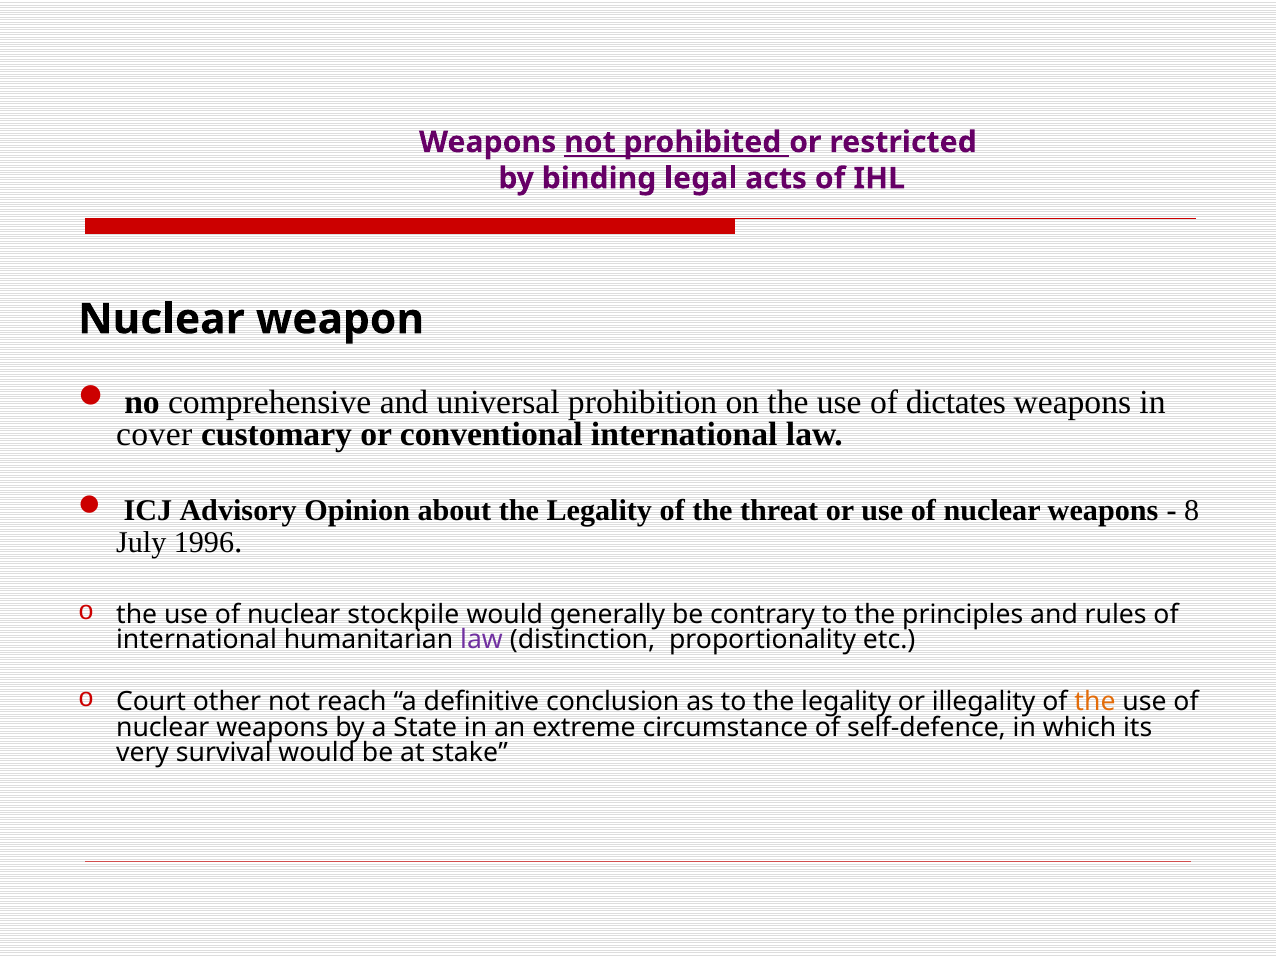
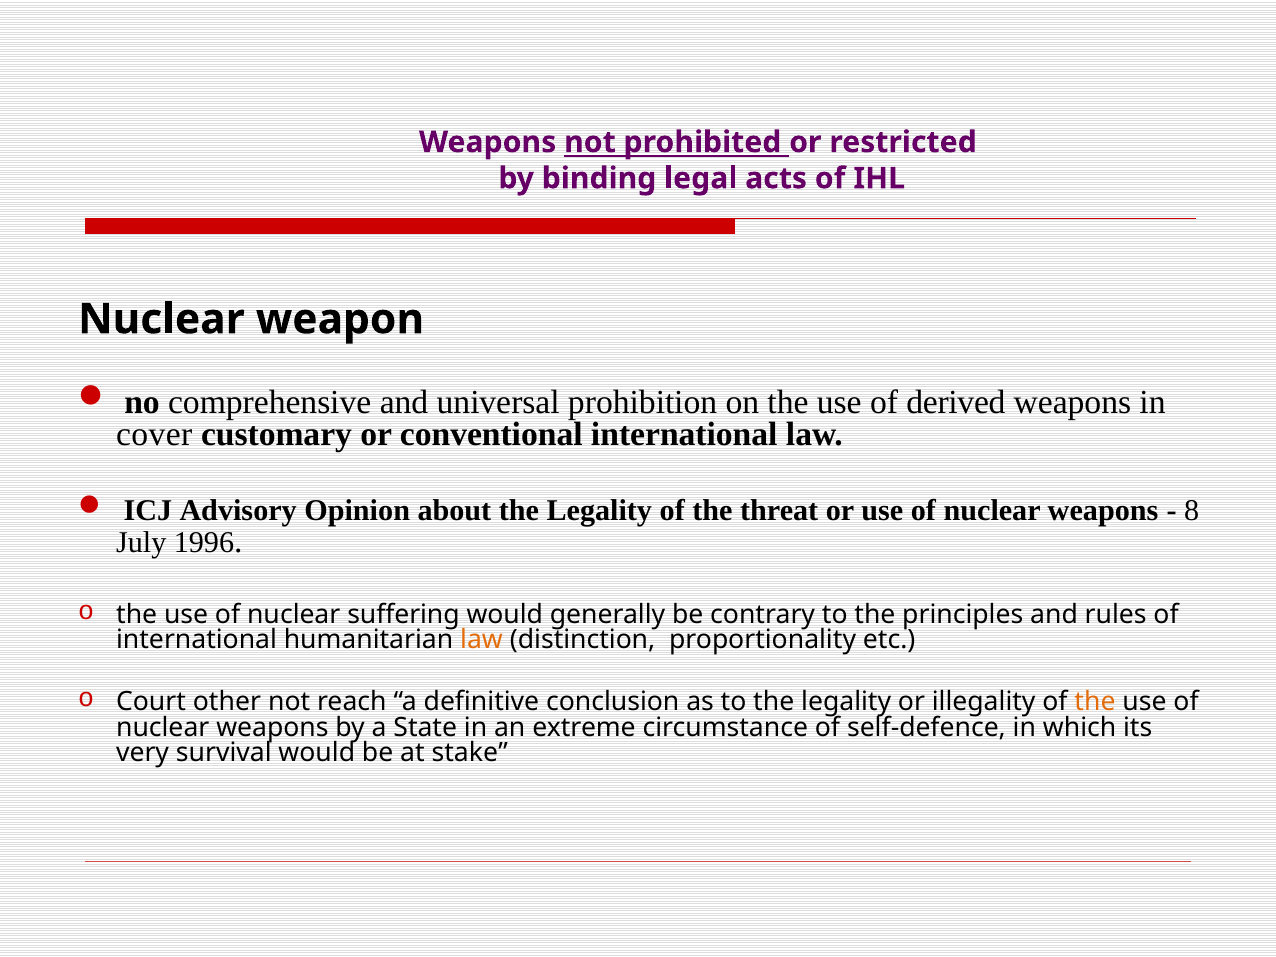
dictates: dictates -> derived
stockpile: stockpile -> suffering
law at (482, 640) colour: purple -> orange
